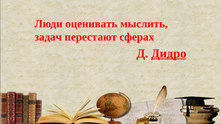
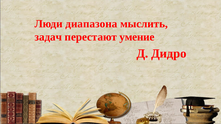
оценивать: оценивать -> диапазона
сферах: сферах -> умение
Дидро underline: present -> none
